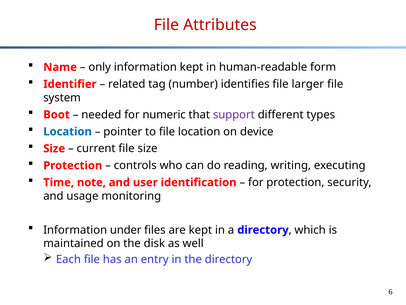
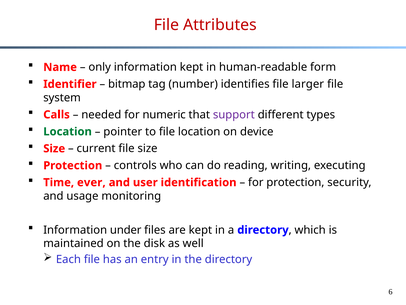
related: related -> bitmap
Boot: Boot -> Calls
Location at (68, 131) colour: blue -> green
note: note -> ever
